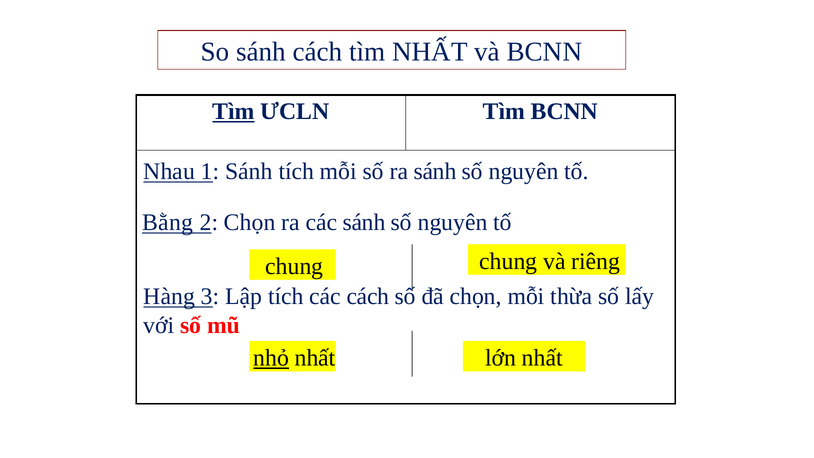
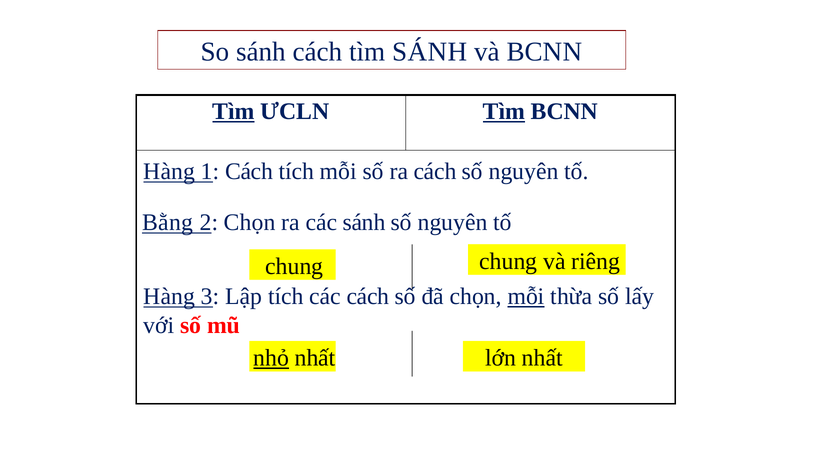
tìm NHẤT: NHẤT -> SÁNH
Tìm at (504, 111) underline: none -> present
Nhau at (169, 172): Nhau -> Hàng
1 Sánh: Sánh -> Cách
ra sánh: sánh -> cách
mỗi at (526, 297) underline: none -> present
